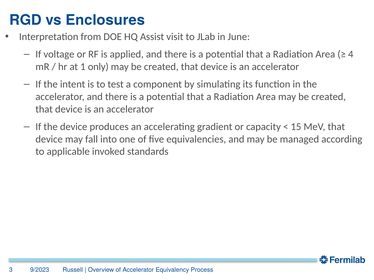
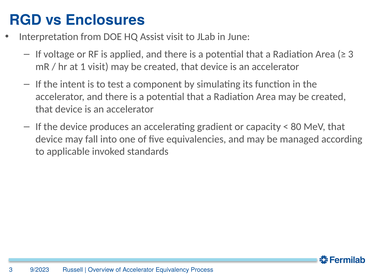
4 at (351, 54): 4 -> 3
1 only: only -> visit
15: 15 -> 80
